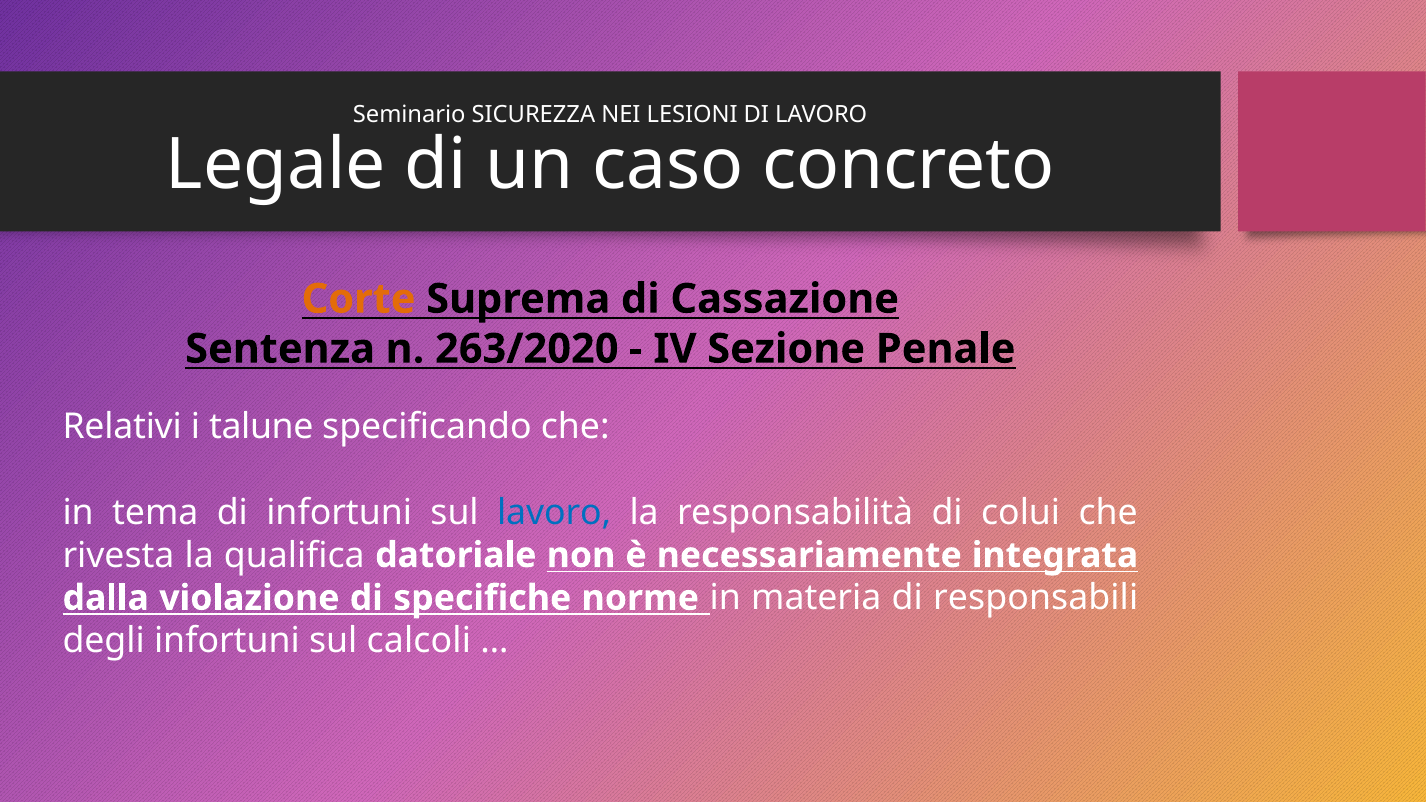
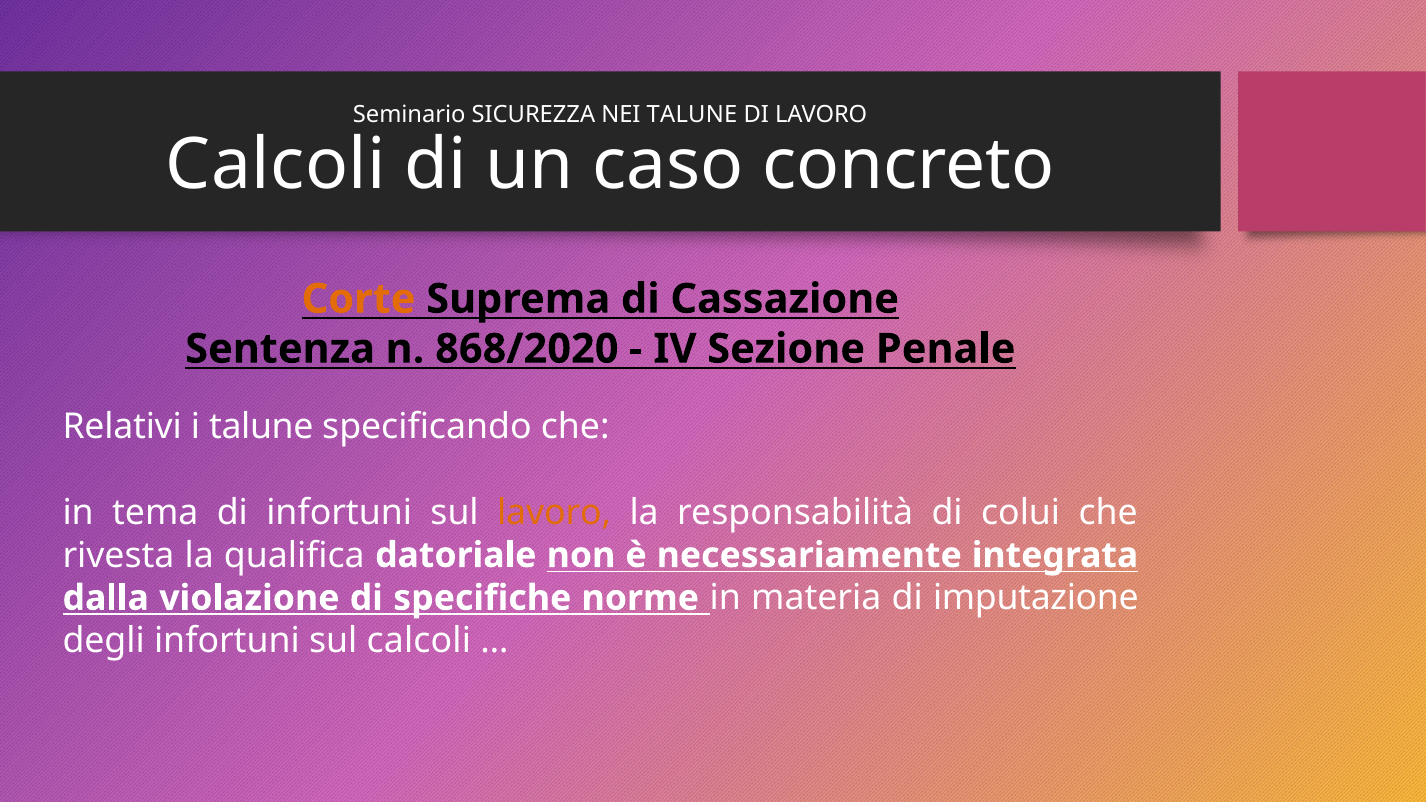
NEI LESIONI: LESIONI -> TALUNE
Legale at (276, 165): Legale -> Calcoli
263/2020: 263/2020 -> 868/2020
lavoro at (554, 513) colour: blue -> orange
responsabili: responsabili -> imputazione
